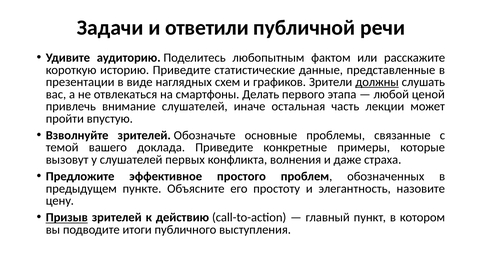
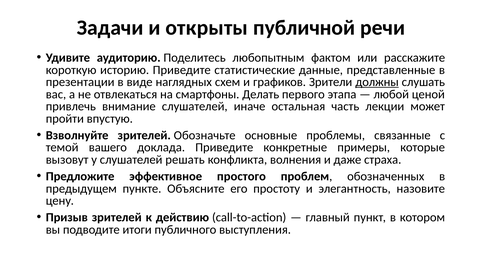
ответили: ответили -> открыты
первых: первых -> решать
Призыв underline: present -> none
